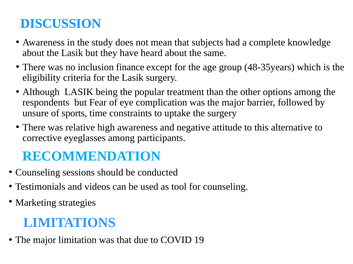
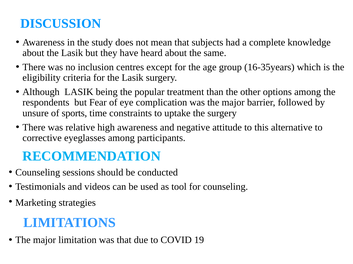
finance: finance -> centres
48-35years: 48-35years -> 16-35years
